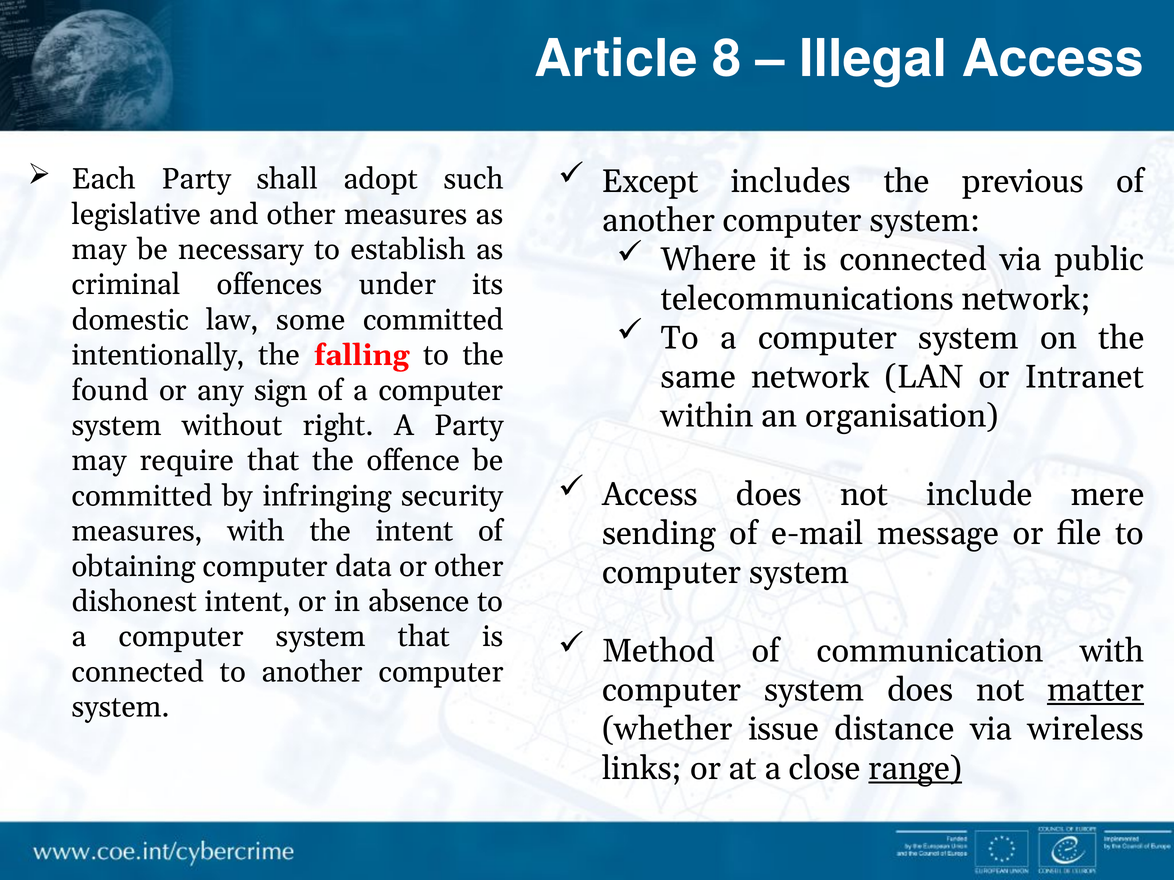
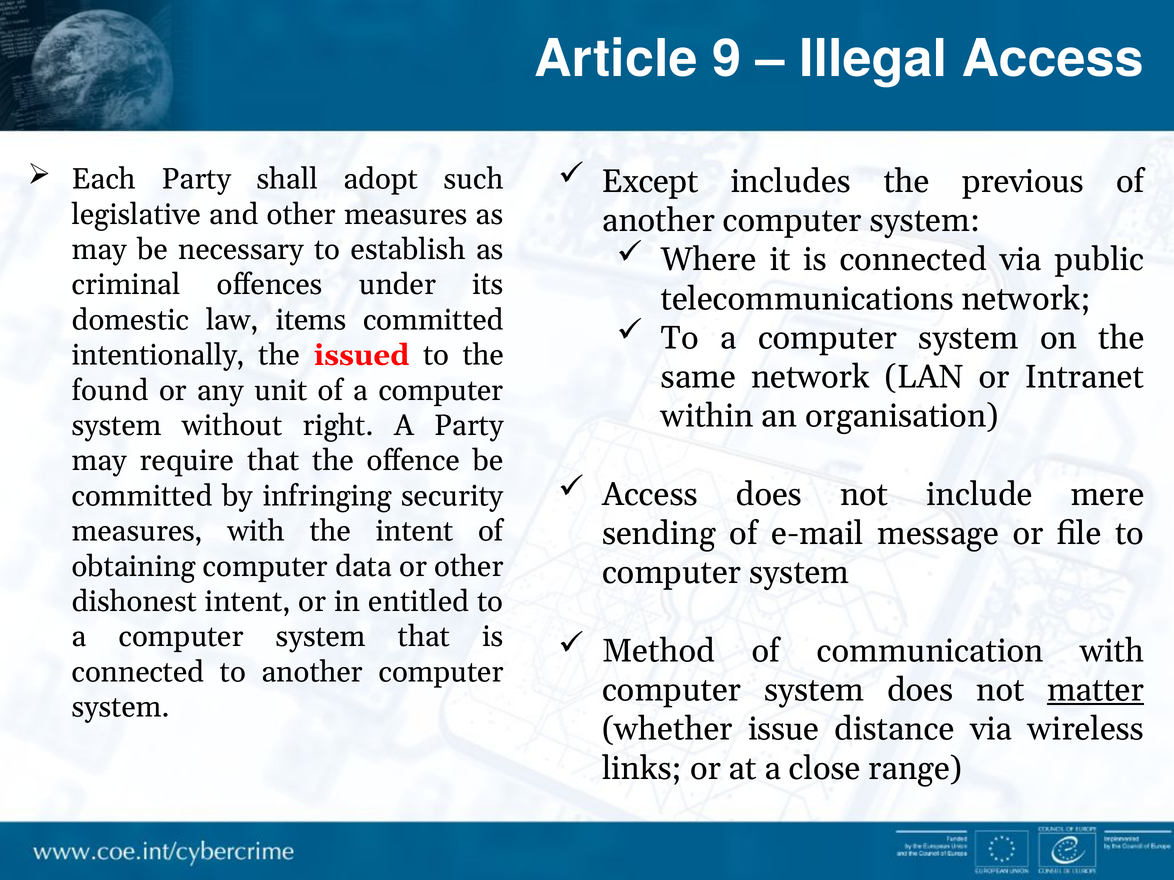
8: 8 -> 9
some: some -> items
falling: falling -> issued
sign: sign -> unit
absence: absence -> entitled
range underline: present -> none
